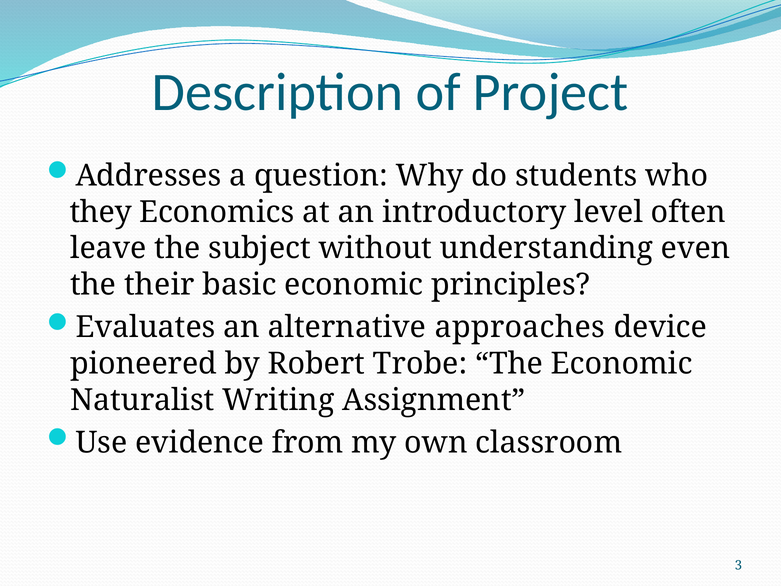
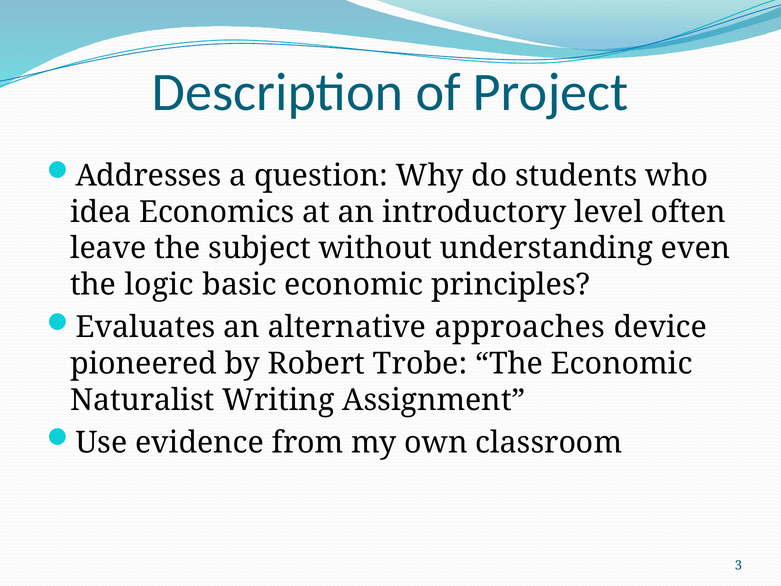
they: they -> idea
their: their -> logic
